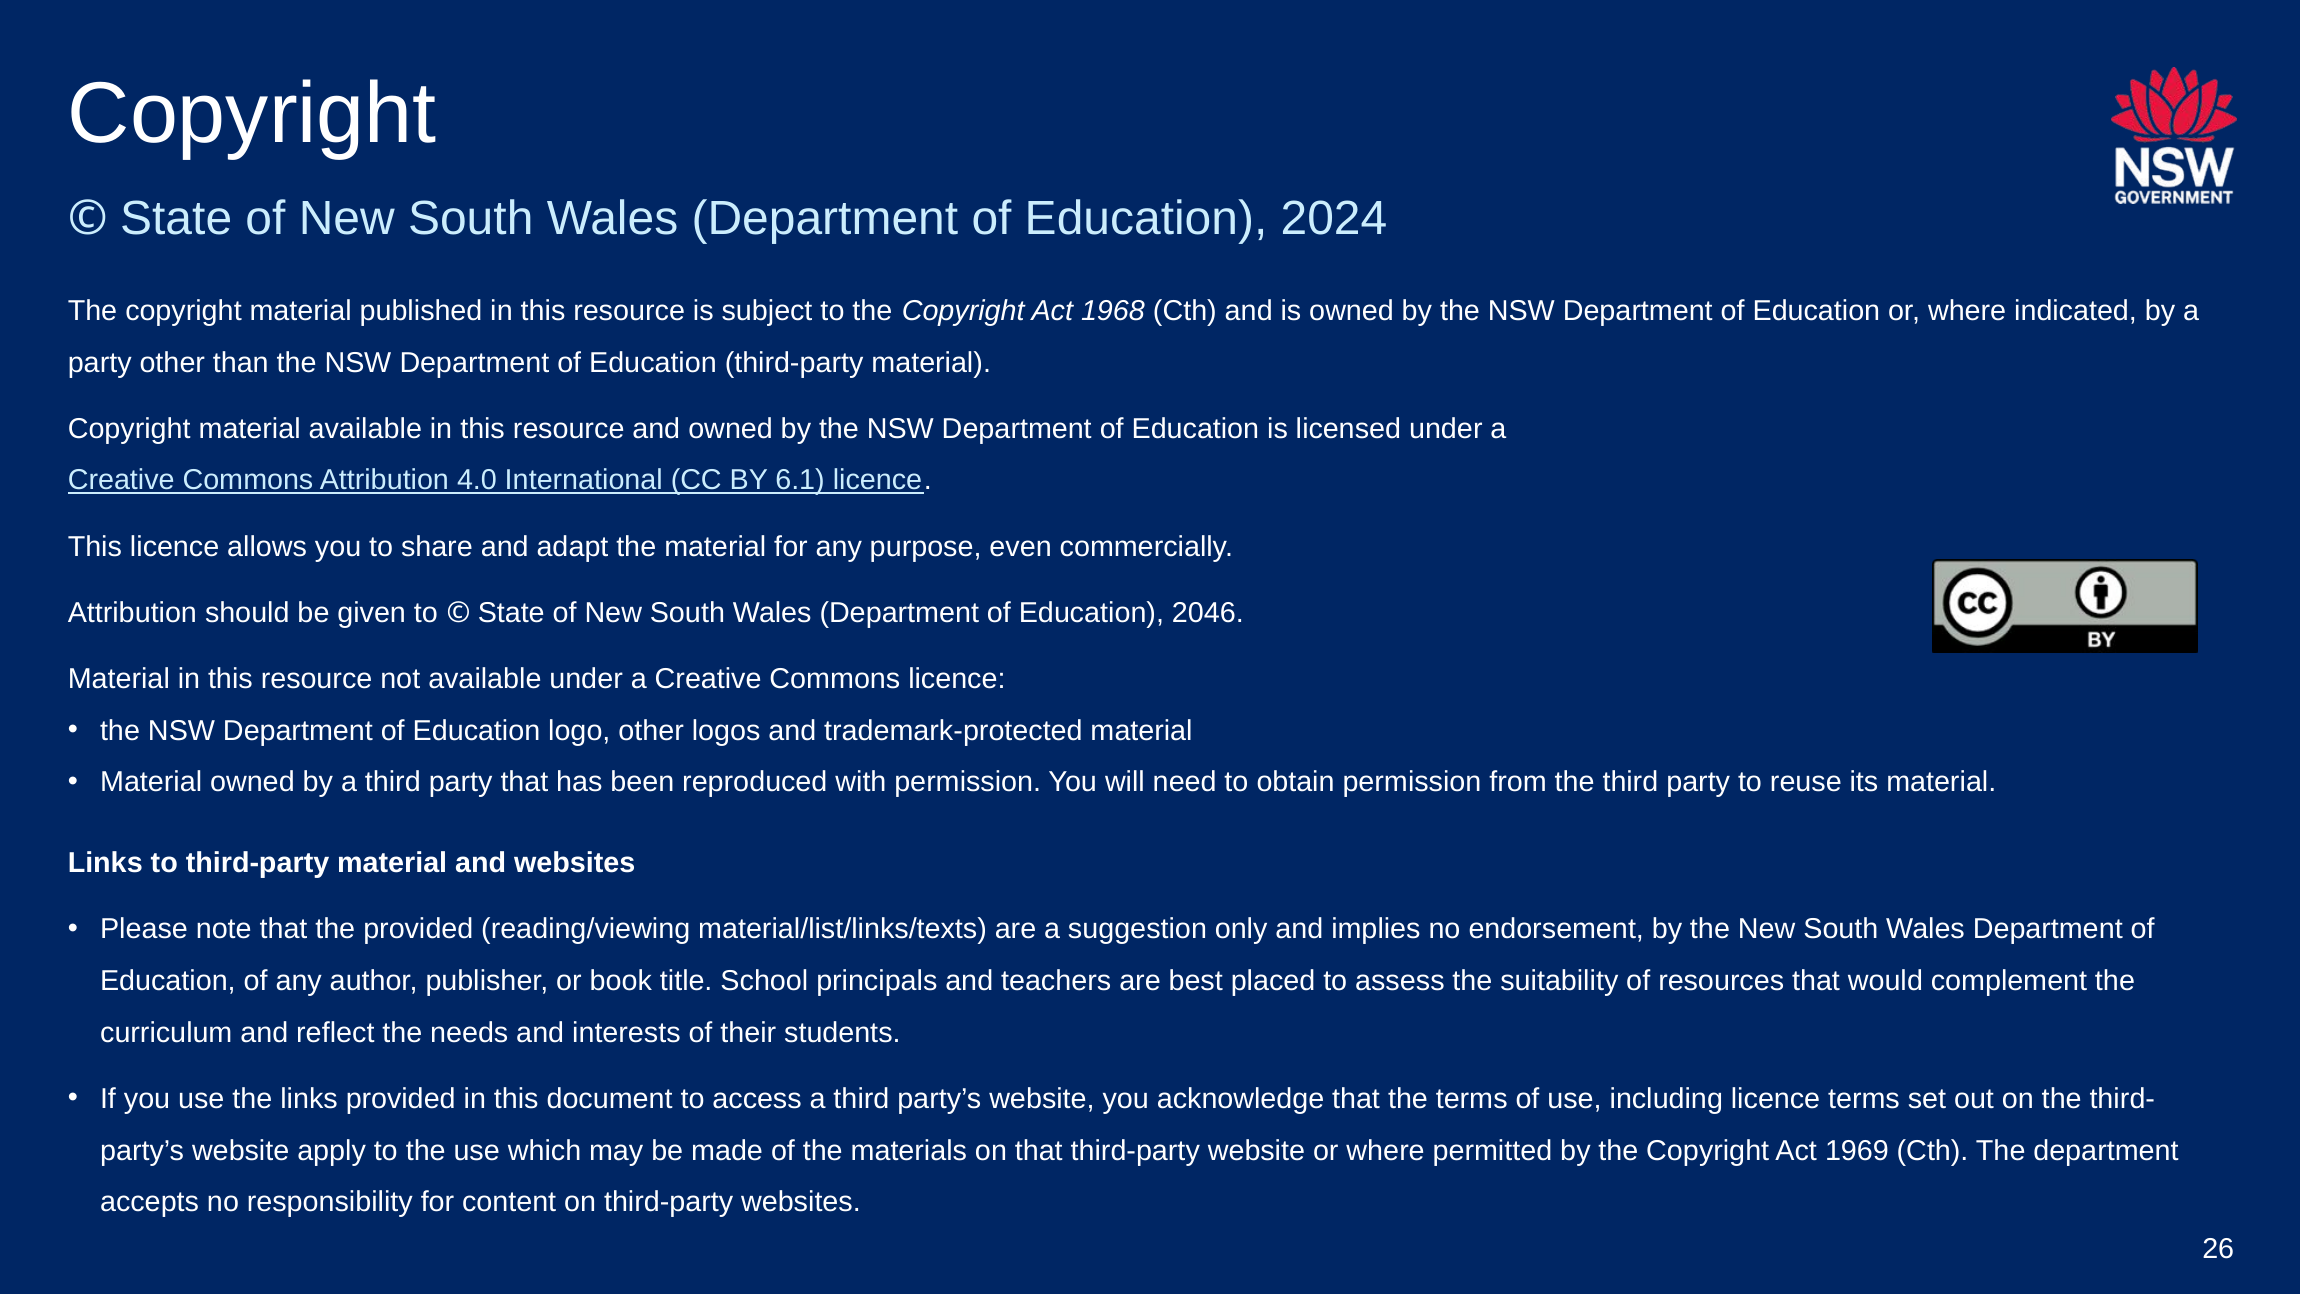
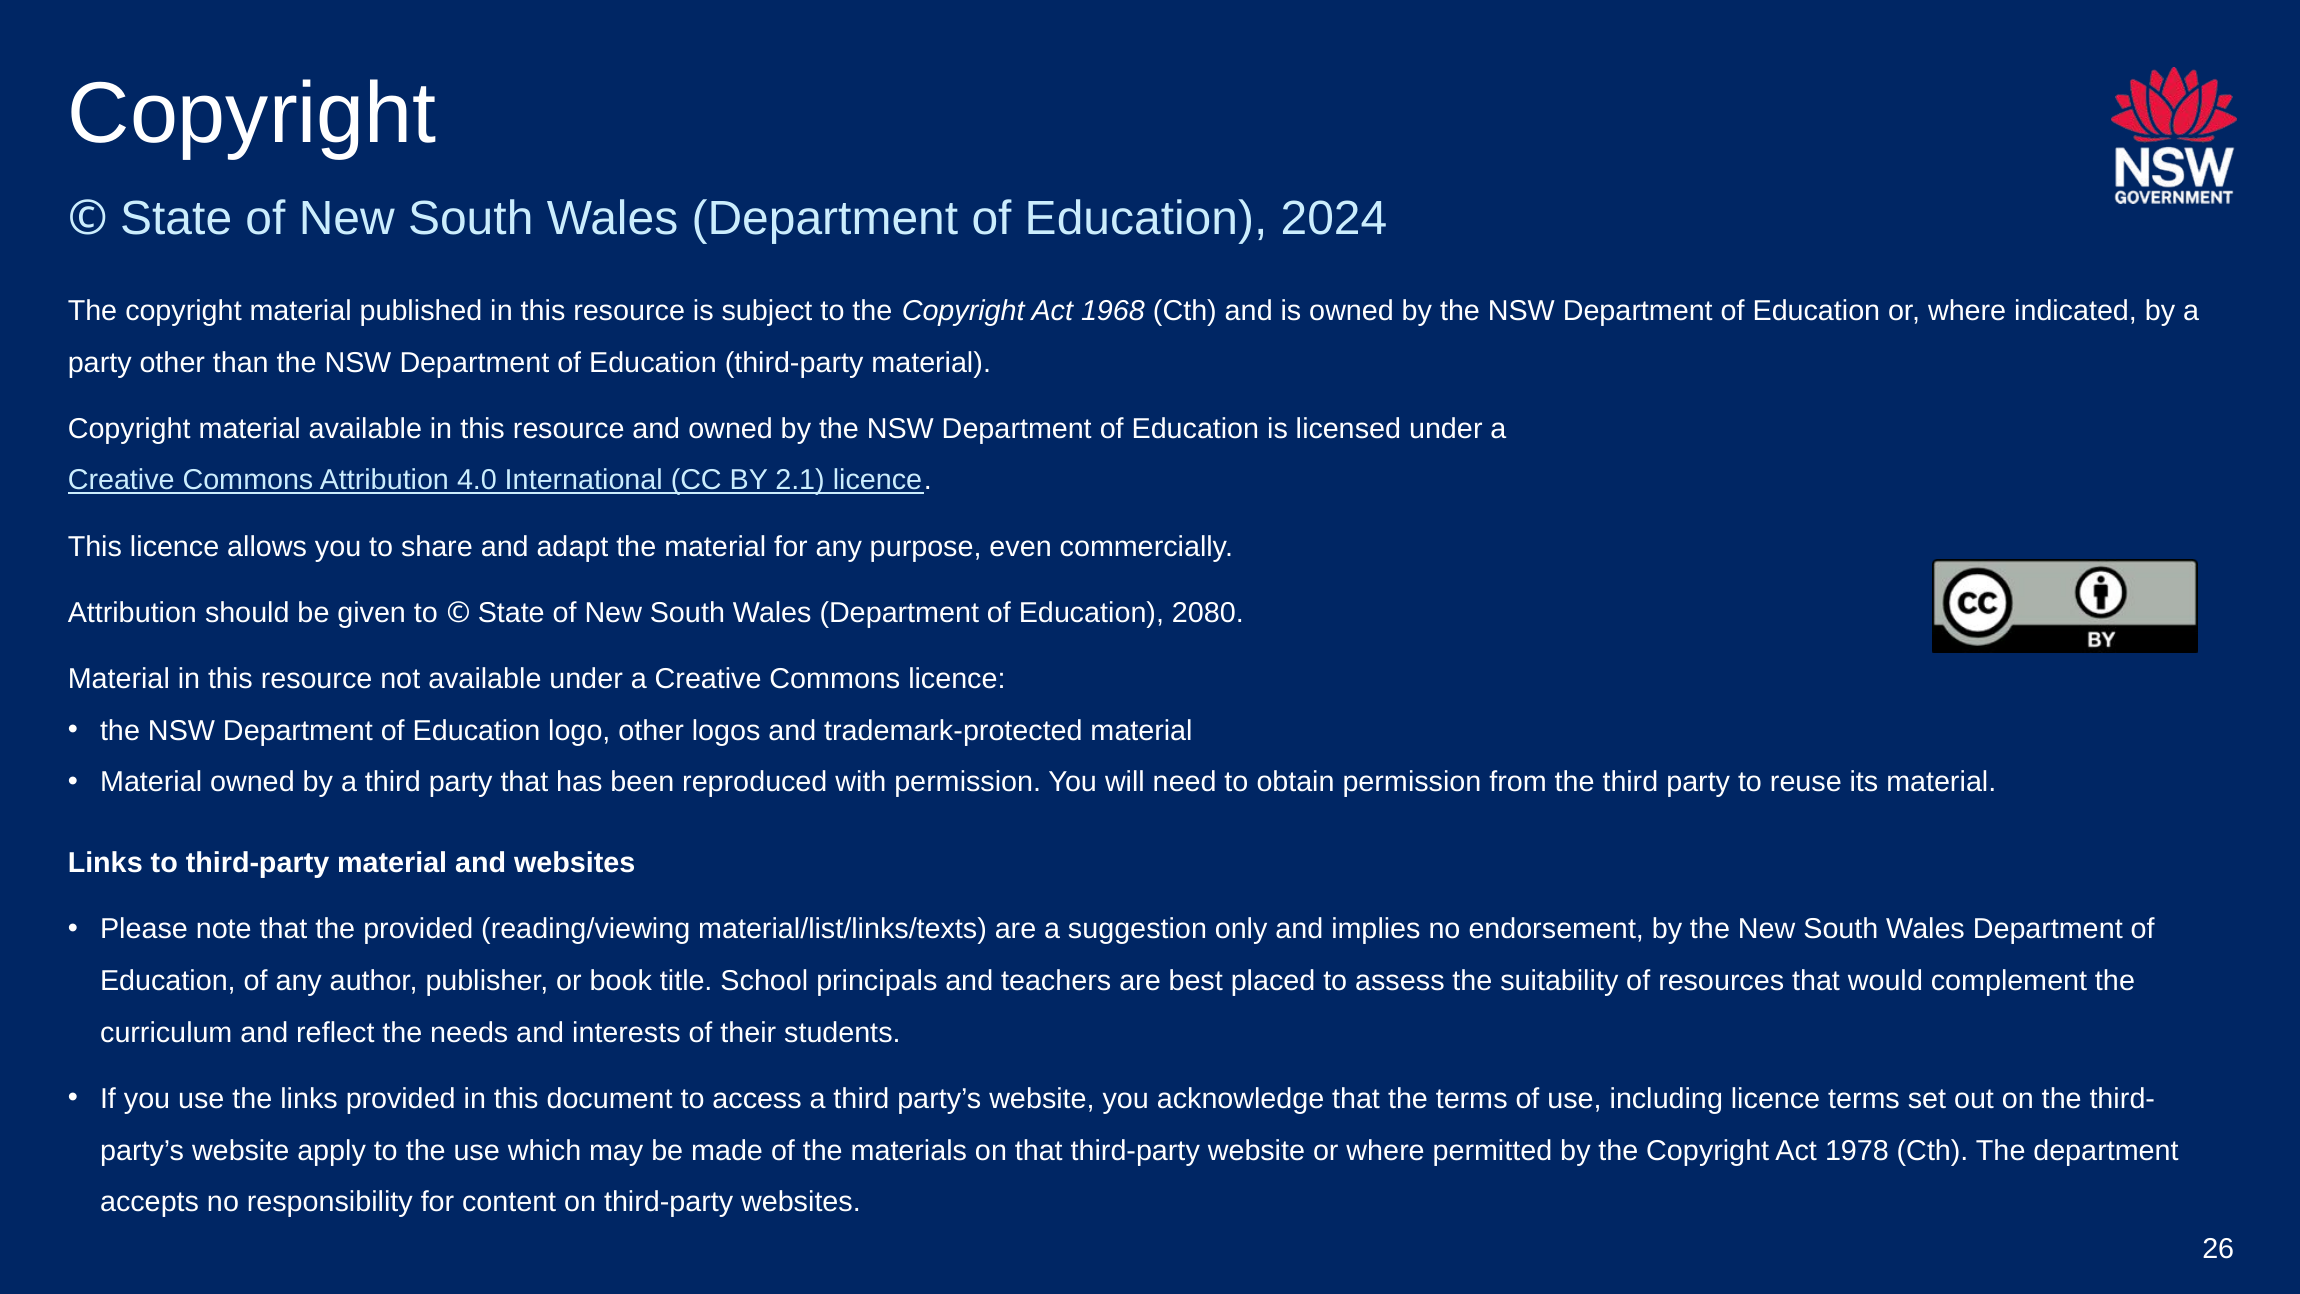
6.1: 6.1 -> 2.1
2046: 2046 -> 2080
1969: 1969 -> 1978
